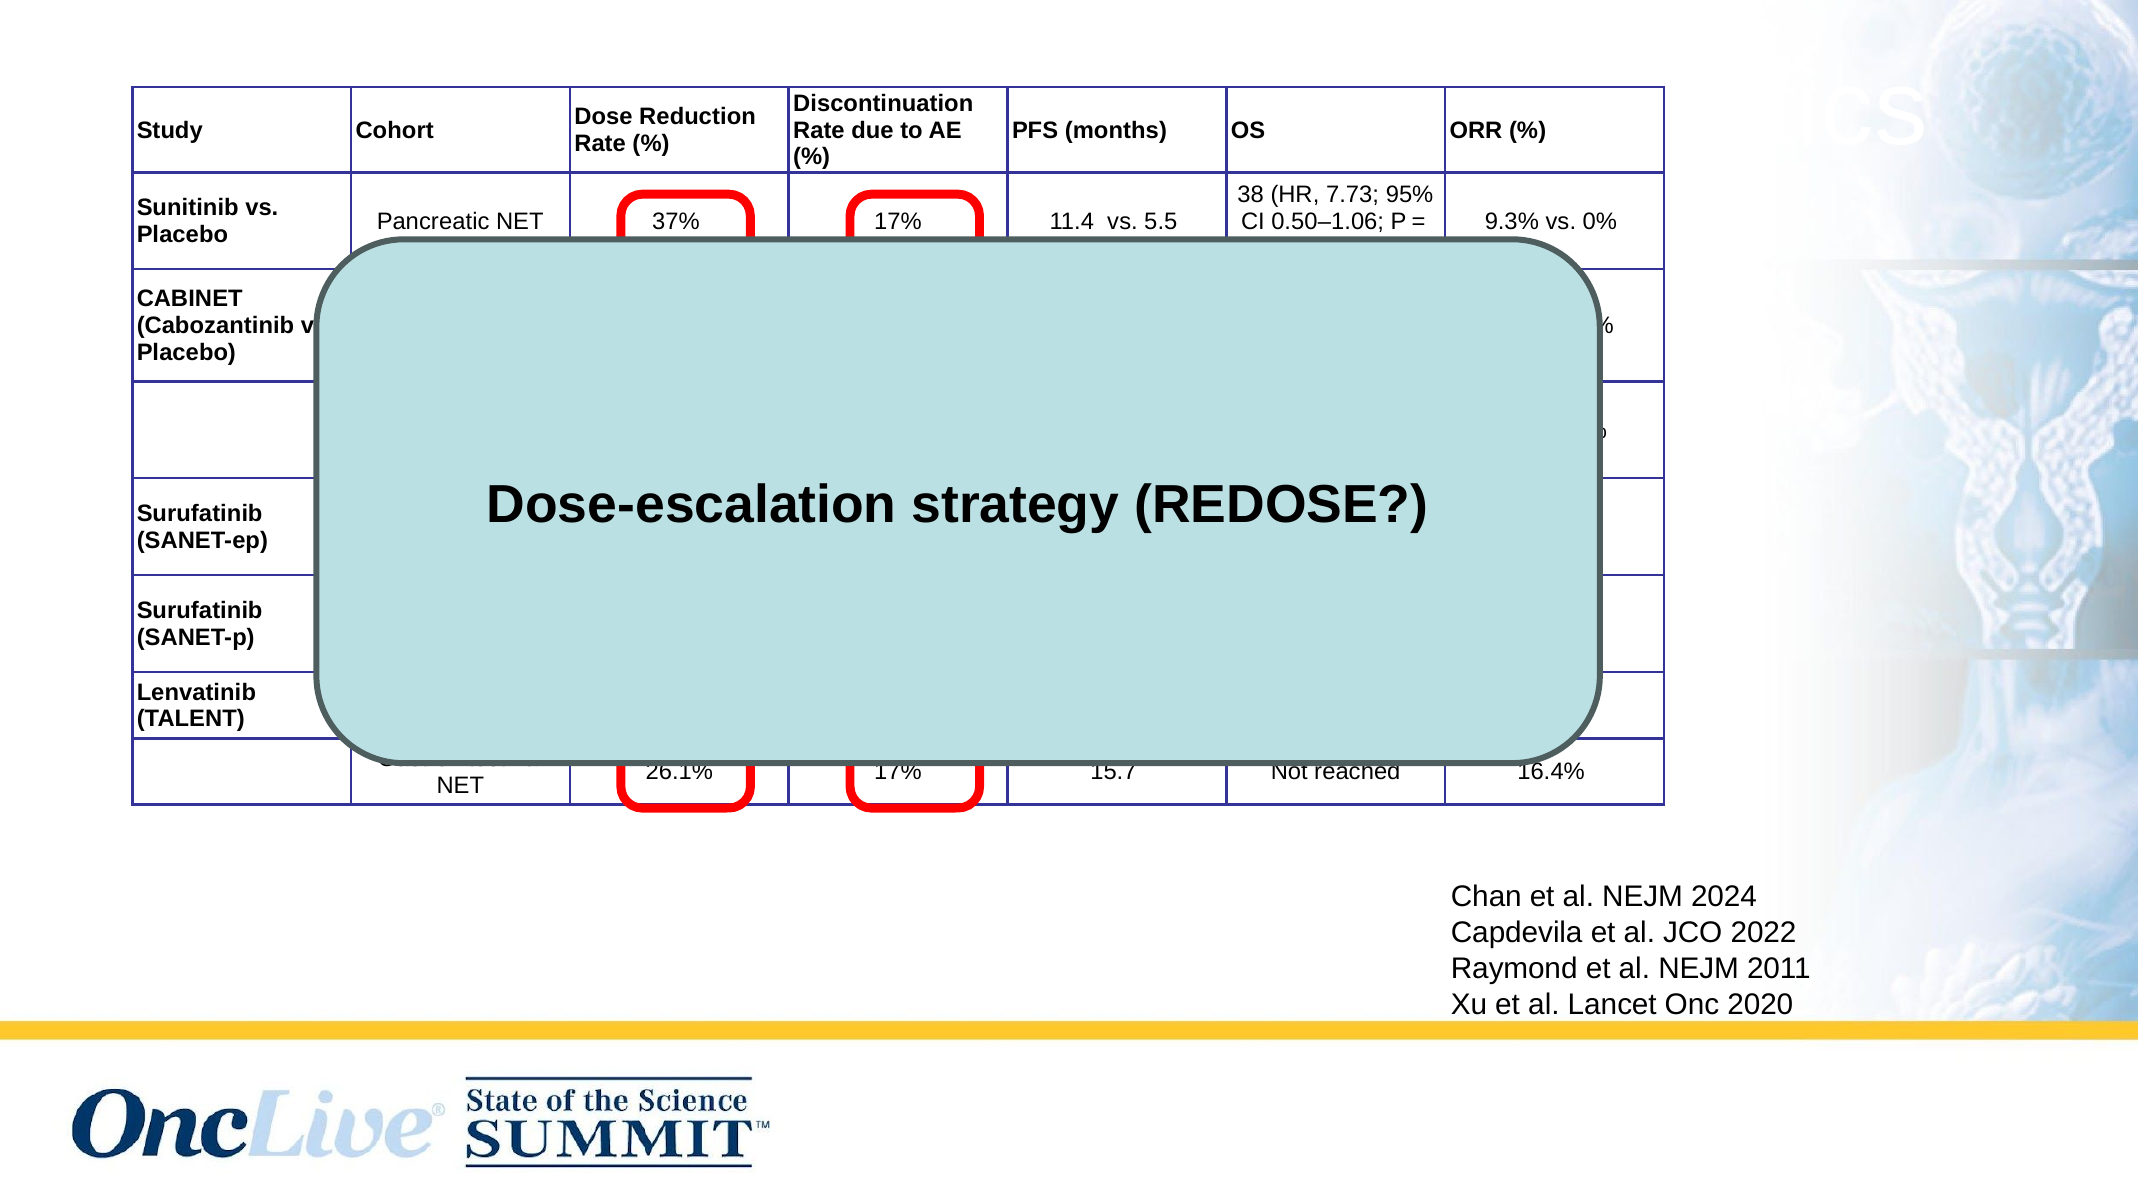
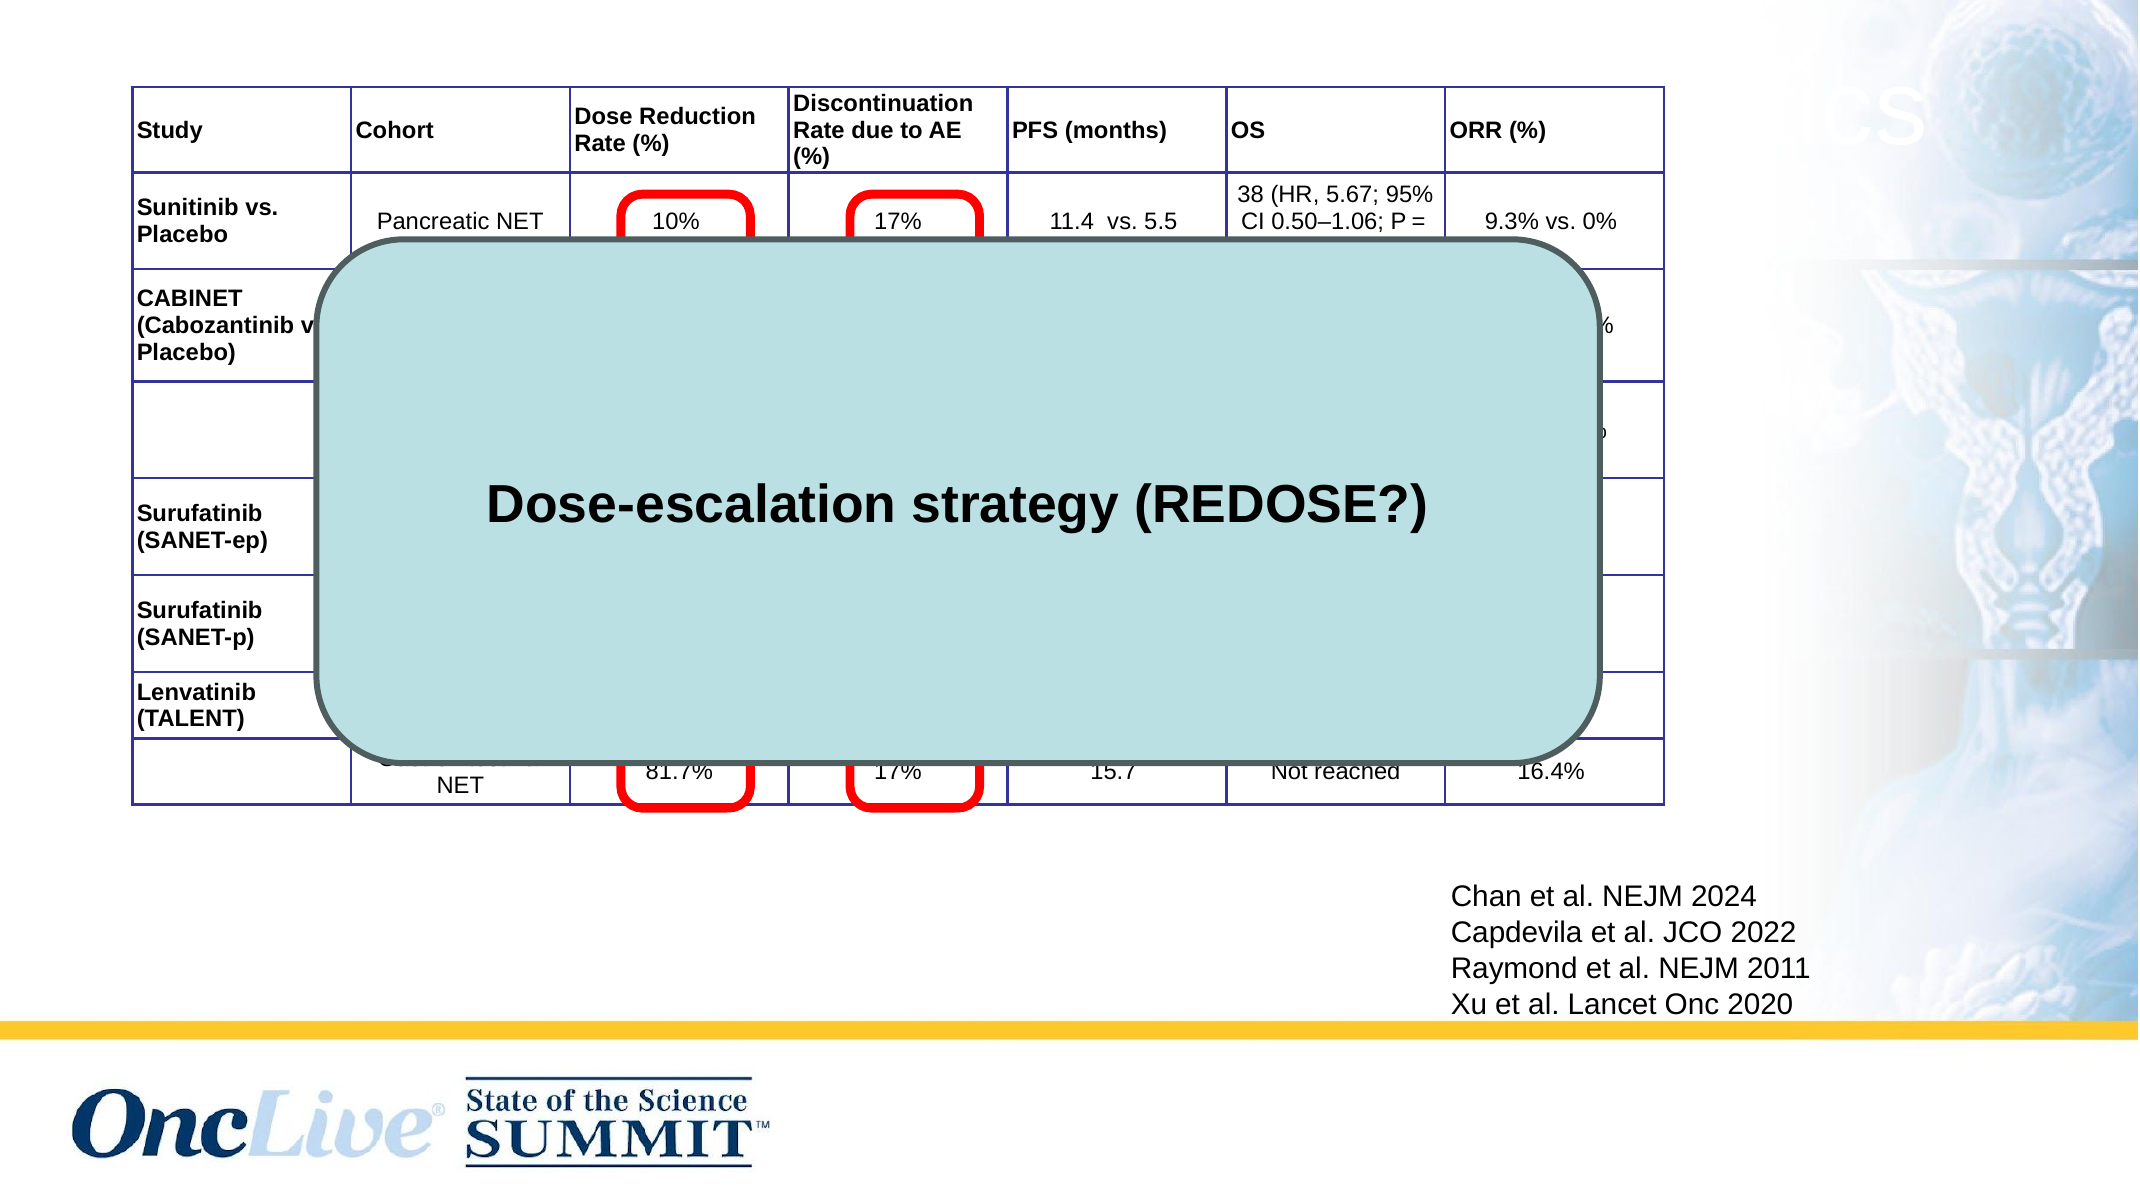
7.73: 7.73 -> 5.67
NET 37%: 37% -> 10%
26.1%: 26.1% -> 81.7%
